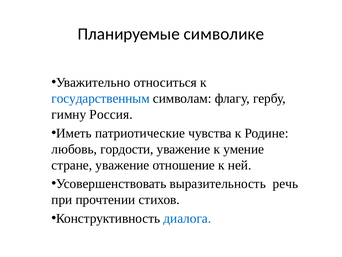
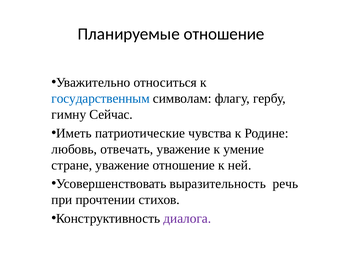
Планируемые символике: символике -> отношение
Россия: Россия -> Сейчас
гордости: гордости -> отвечать
диалога colour: blue -> purple
